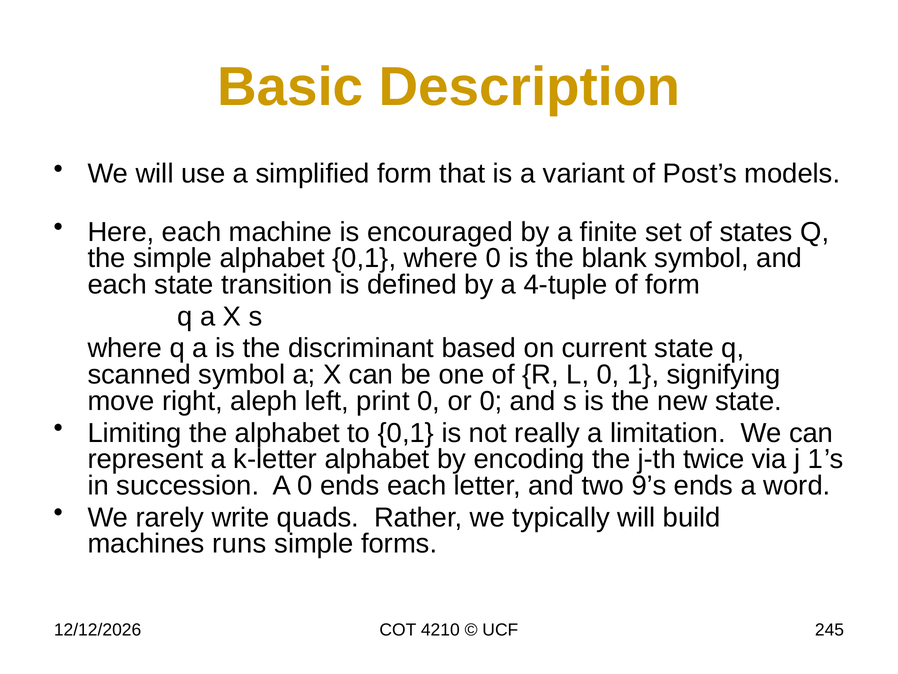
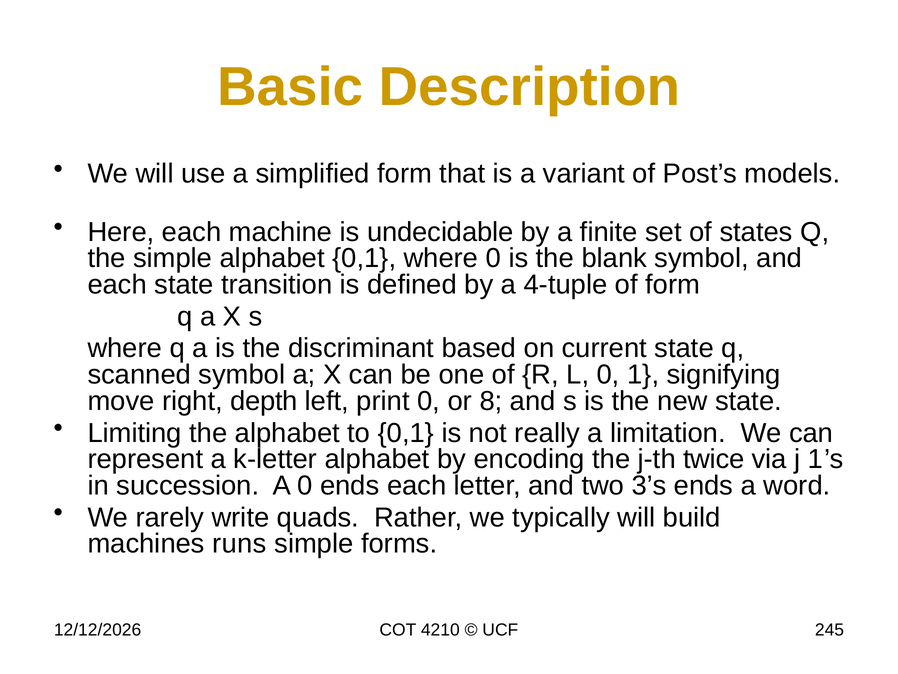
encouraged: encouraged -> undecidable
aleph: aleph -> depth
or 0: 0 -> 8
9’s: 9’s -> 3’s
